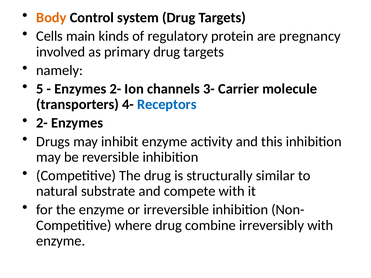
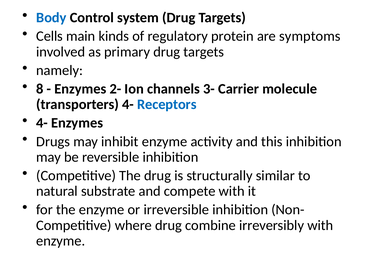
Body colour: orange -> blue
pregnancy: pregnancy -> symptoms
5: 5 -> 8
2- at (42, 123): 2- -> 4-
